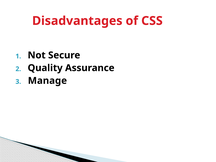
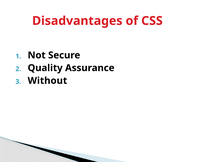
Manage: Manage -> Without
